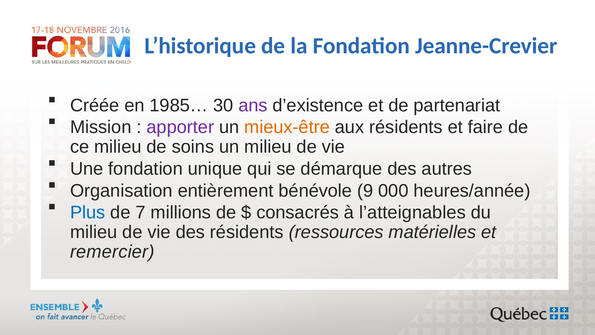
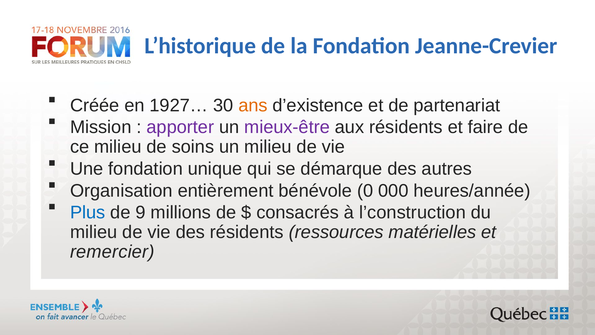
1985…: 1985… -> 1927…
ans colour: purple -> orange
mieux-être colour: orange -> purple
9: 9 -> 0
7: 7 -> 9
l’atteignables: l’atteignables -> l’construction
